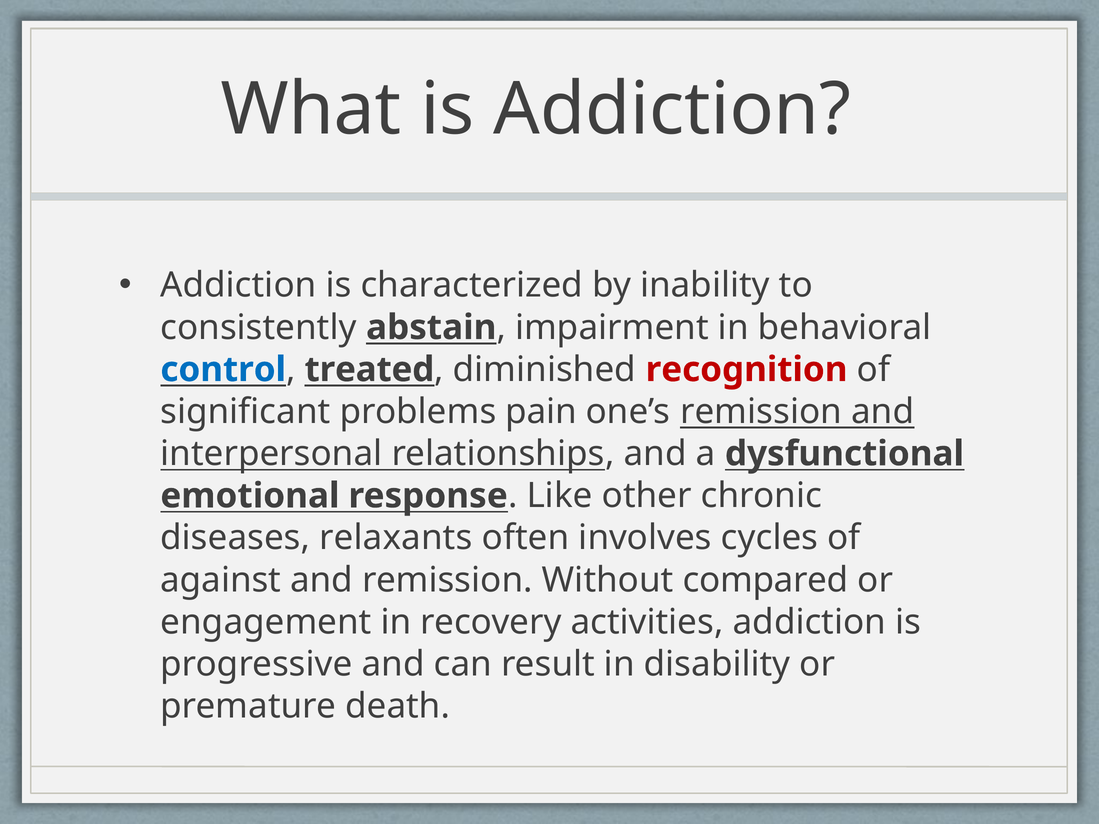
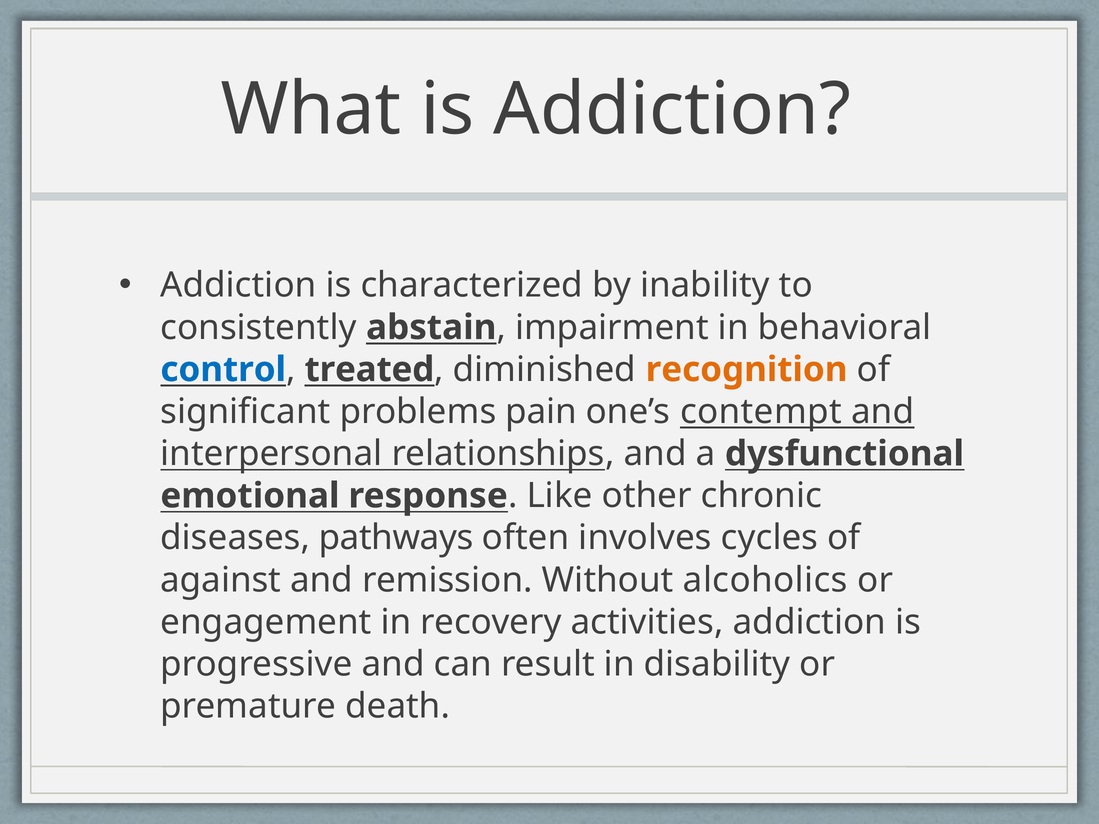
recognition colour: red -> orange
one’s remission: remission -> contempt
relaxants: relaxants -> pathways
compared: compared -> alcoholics
